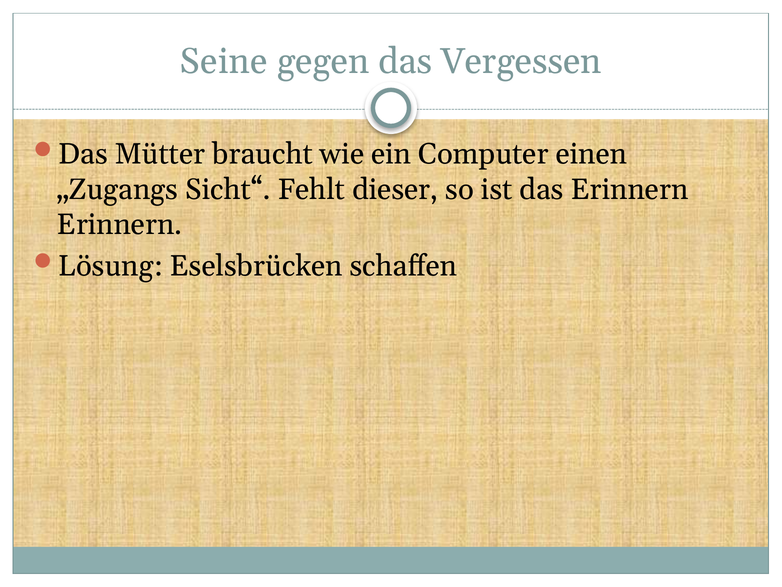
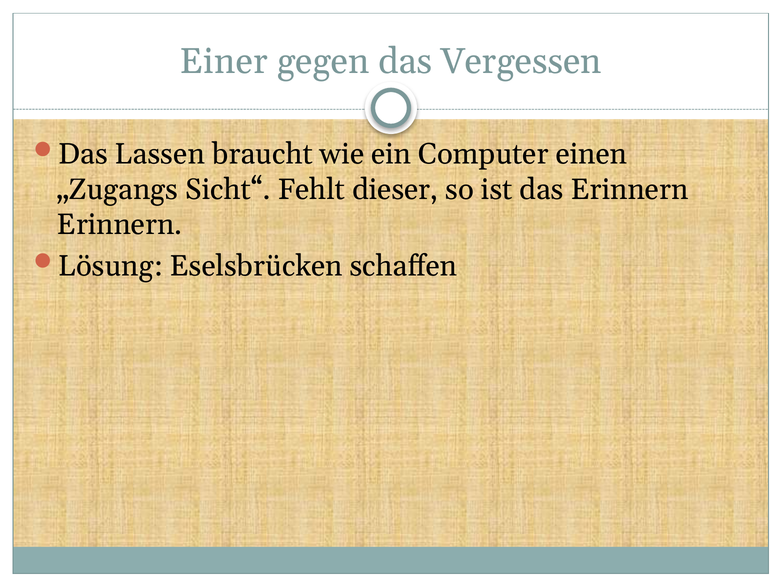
Seine: Seine -> Einer
Mütter: Mütter -> Lassen
